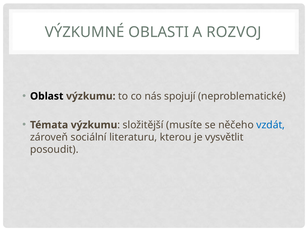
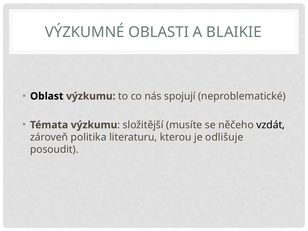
ROZVOJ: ROZVOJ -> BLAIKIE
vzdát colour: blue -> black
sociální: sociální -> politika
vysvětlit: vysvětlit -> odlišuje
